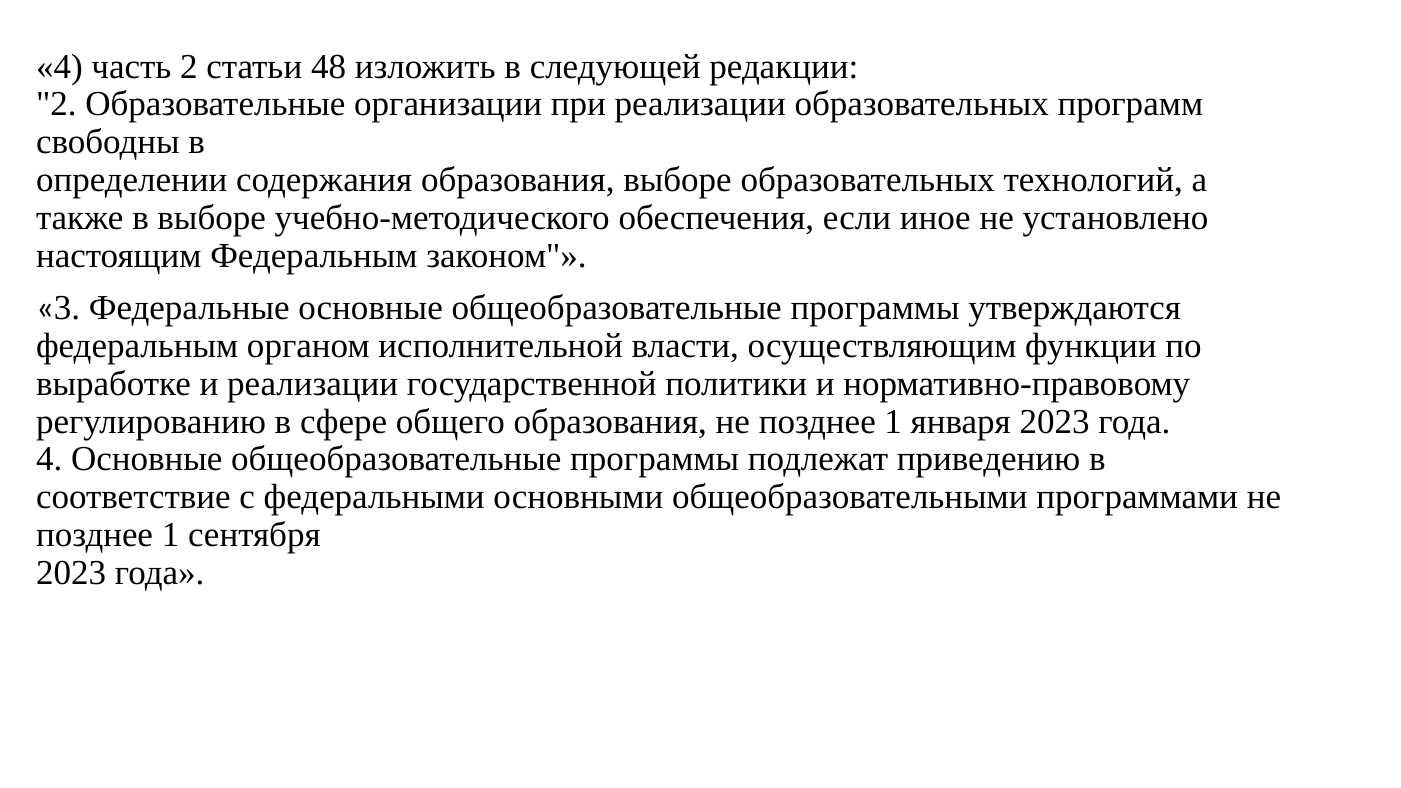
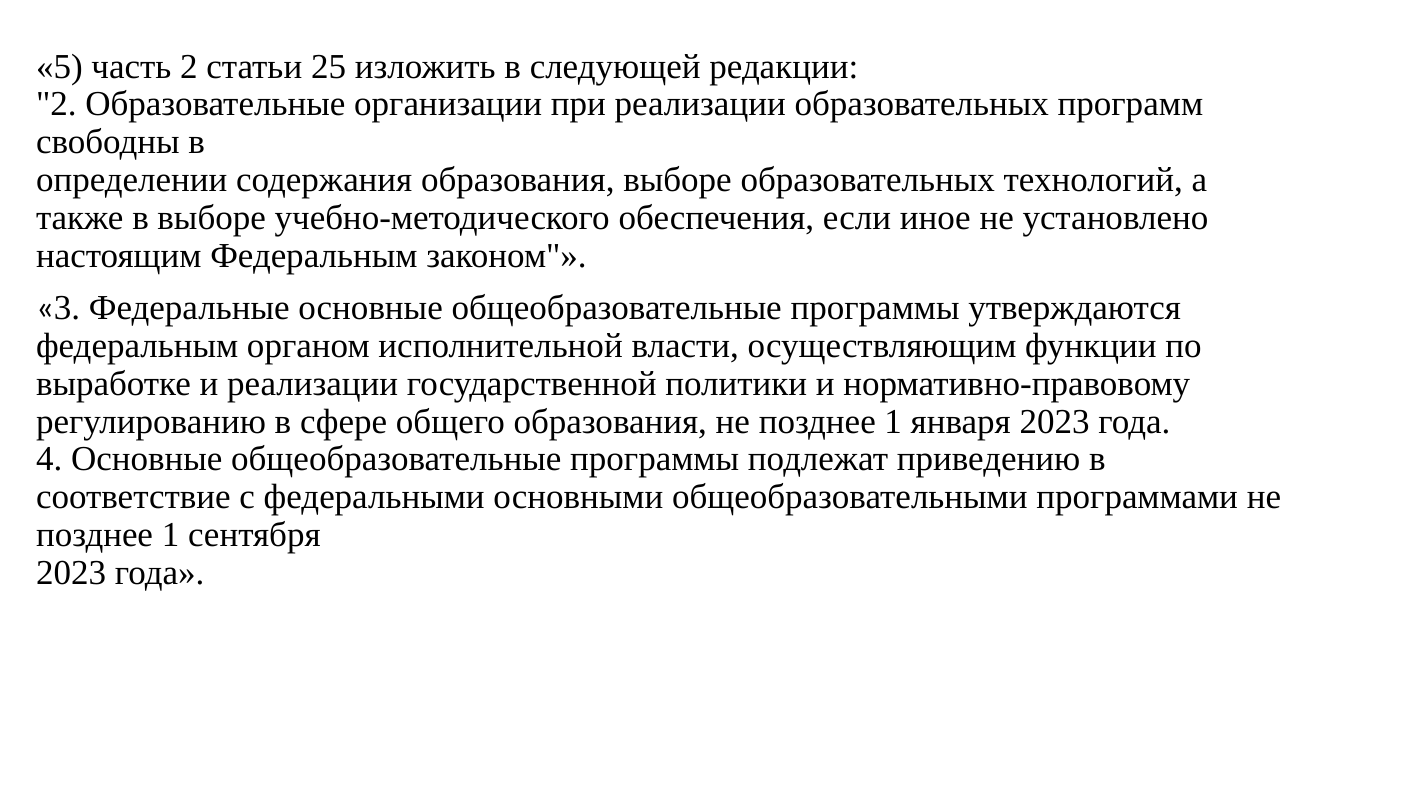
4 at (59, 67): 4 -> 5
48: 48 -> 25
